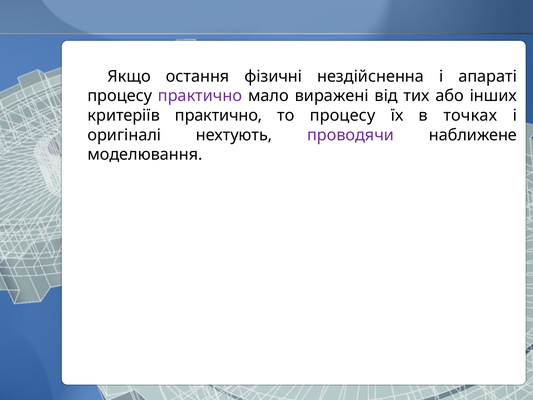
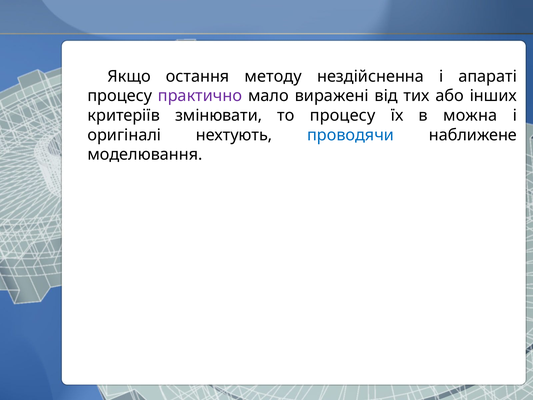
фізичні: фізичні -> методу
критеріїв практично: практично -> змінювати
точках: точках -> можна
проводячи colour: purple -> blue
